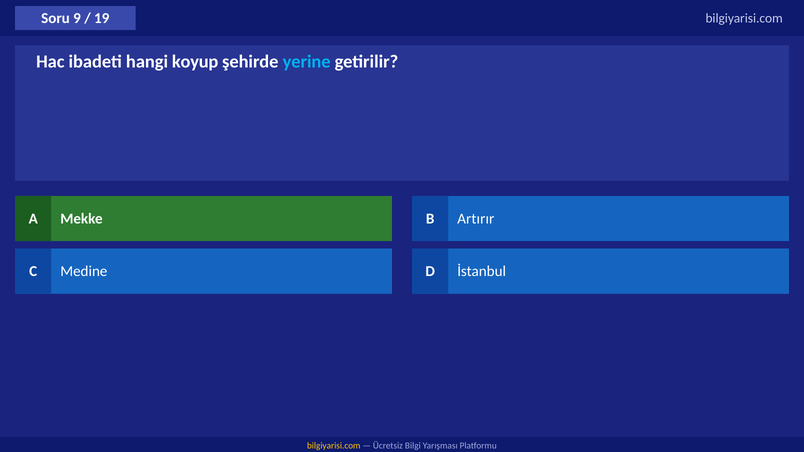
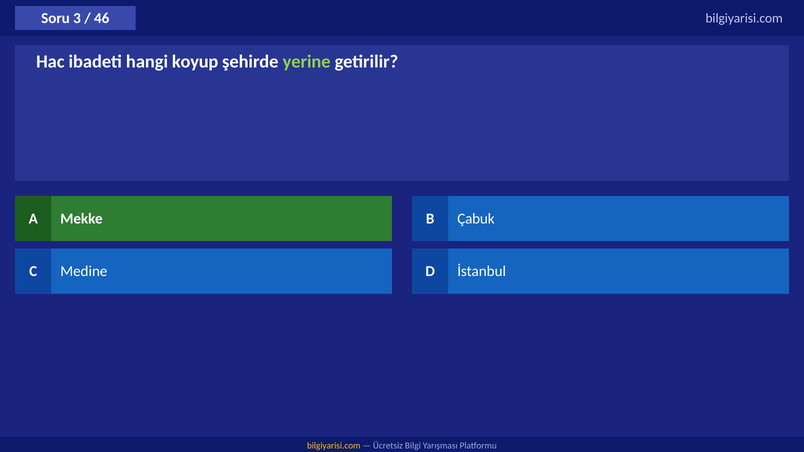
9: 9 -> 3
19: 19 -> 46
yerine colour: light blue -> light green
Artırır: Artırır -> Çabuk
